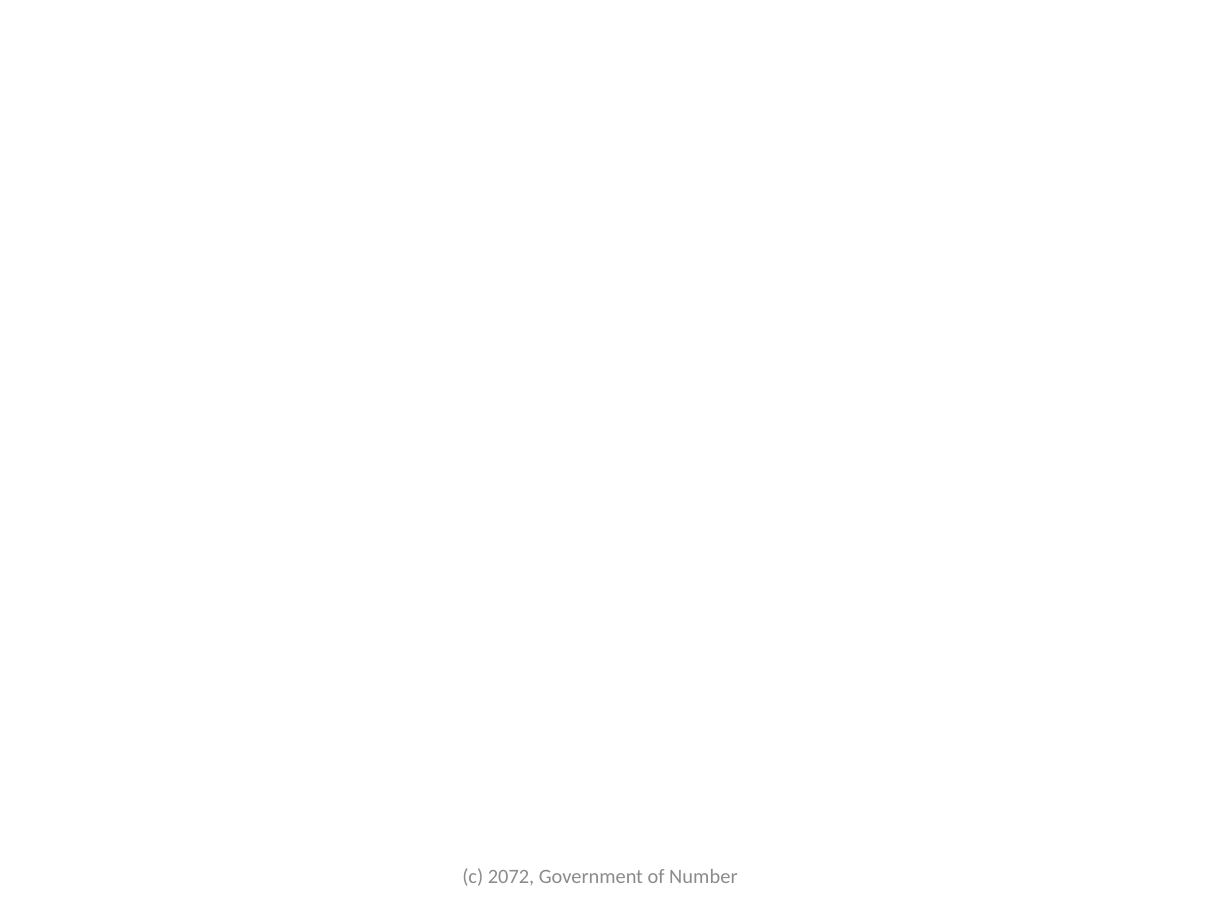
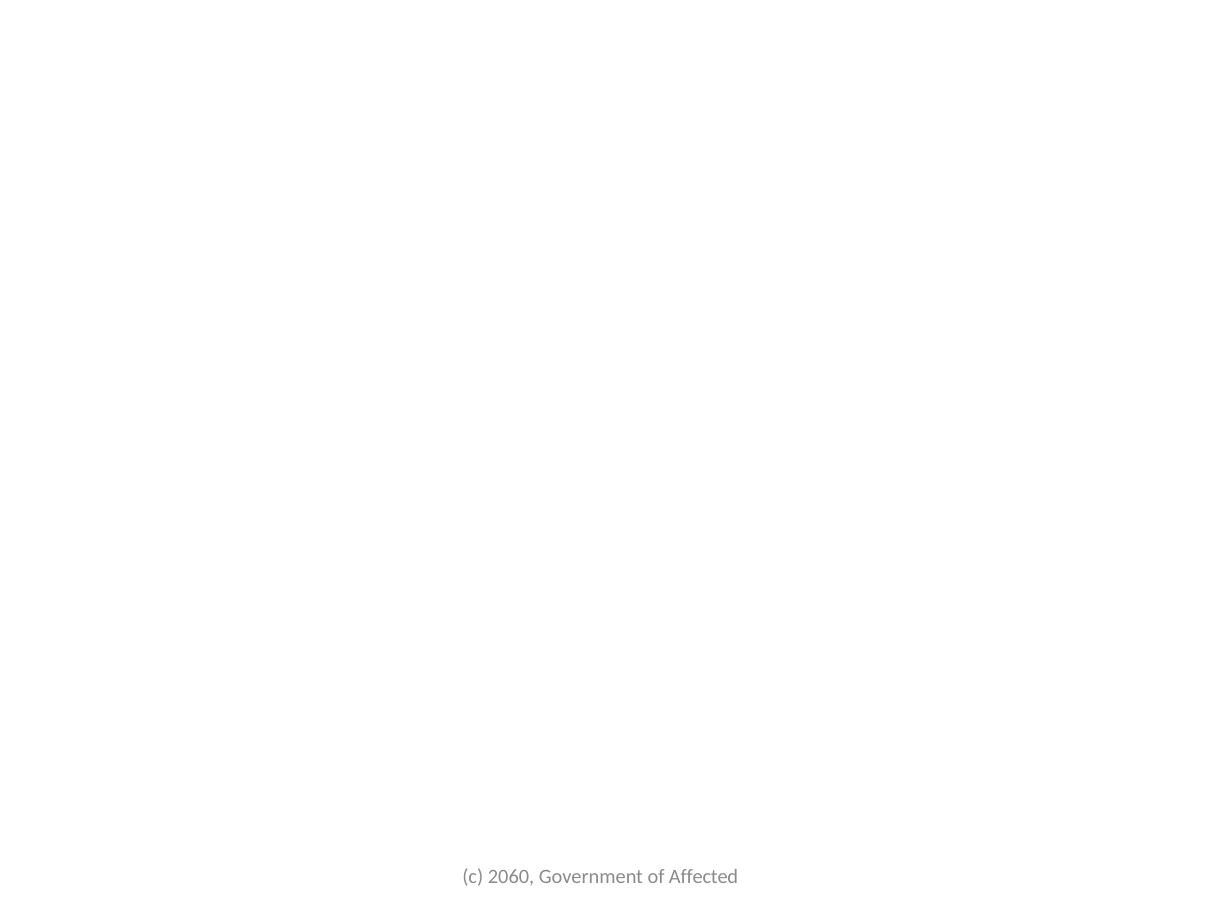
2072: 2072 -> 2060
Number: Number -> Affected
